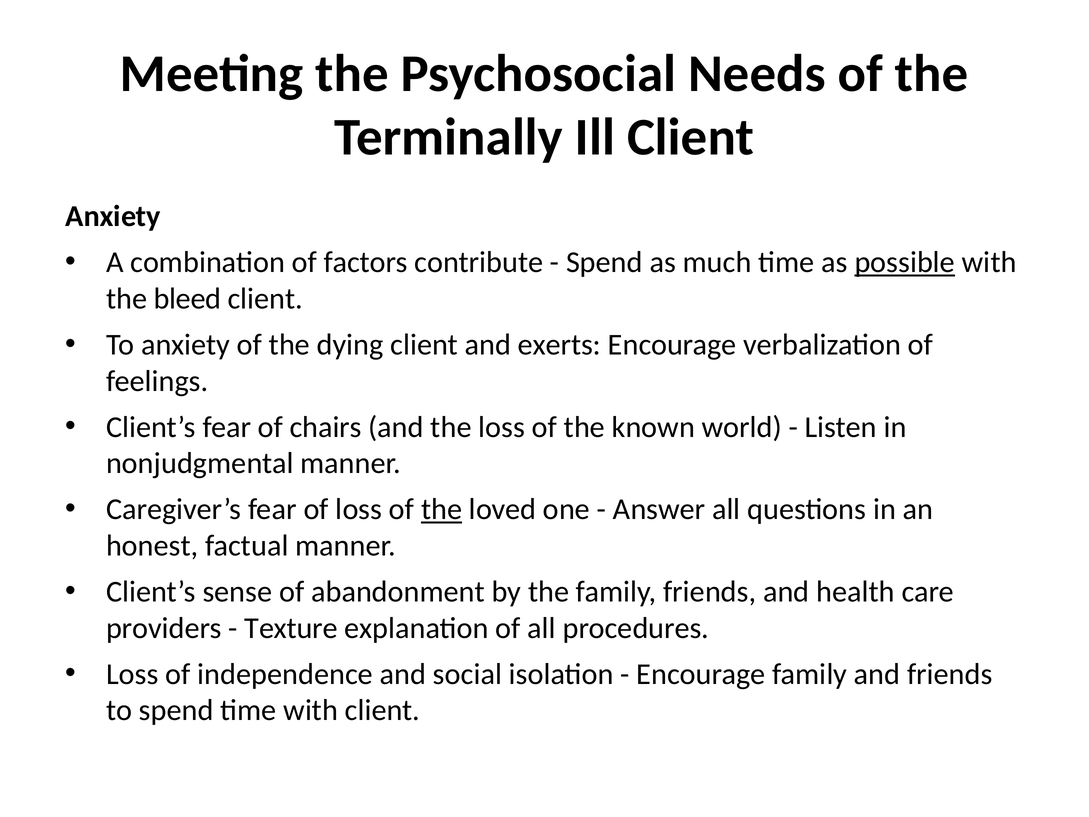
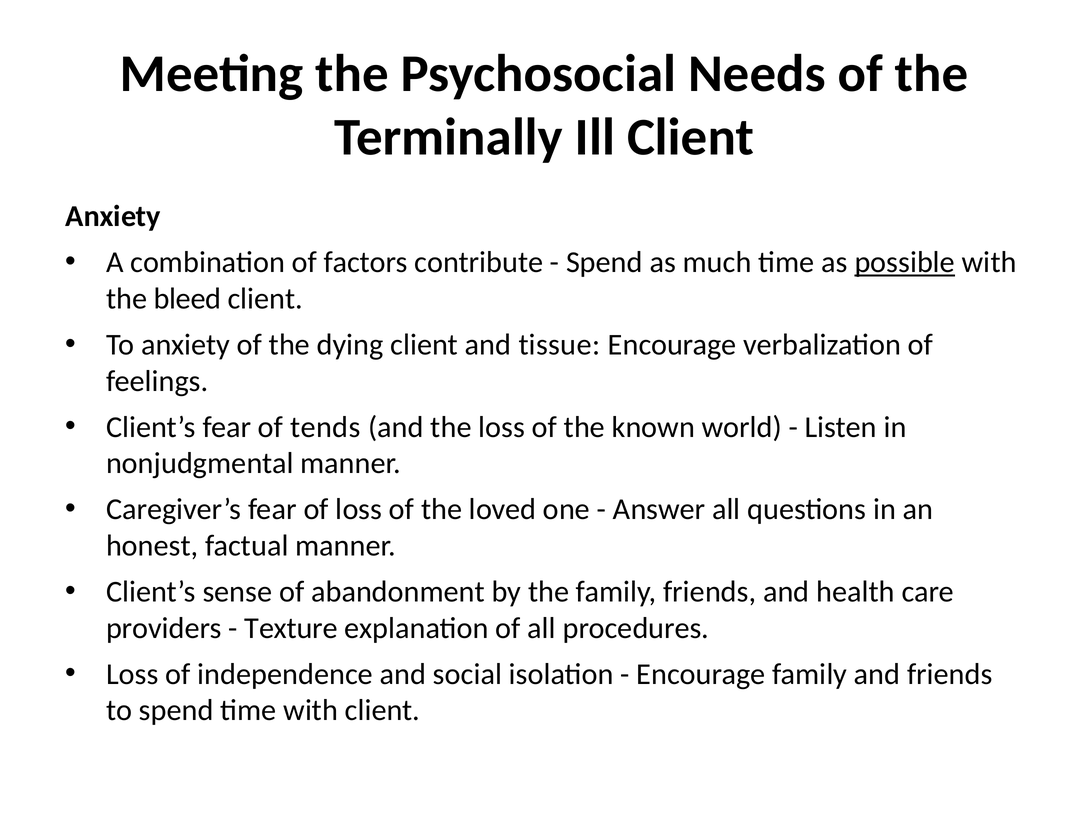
exerts: exerts -> tissue
chairs: chairs -> tends
the at (442, 509) underline: present -> none
